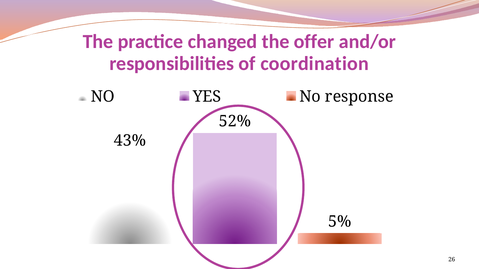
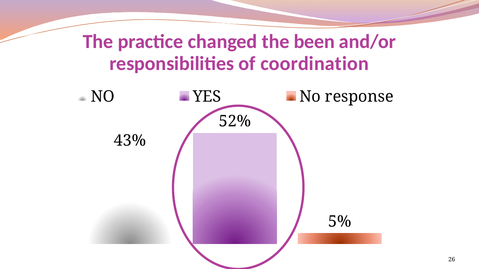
offer: offer -> been
